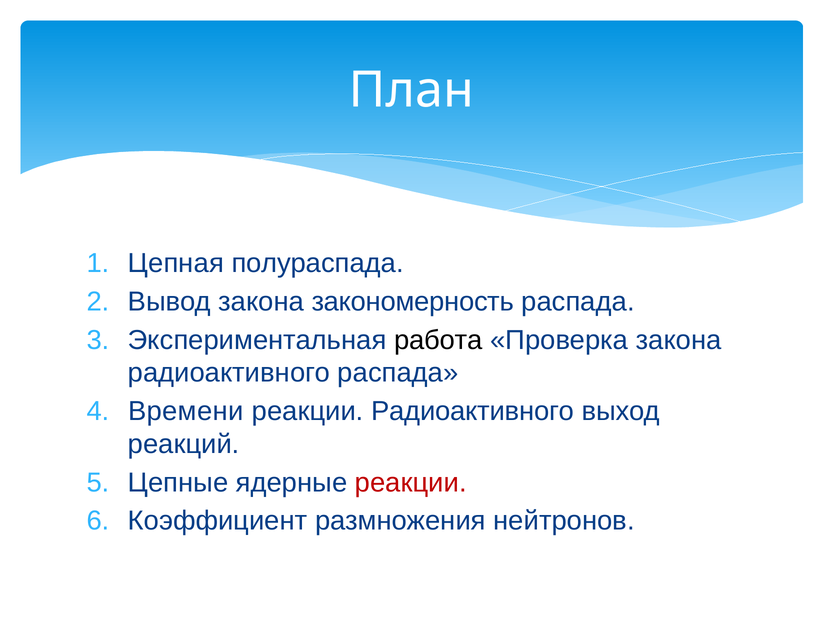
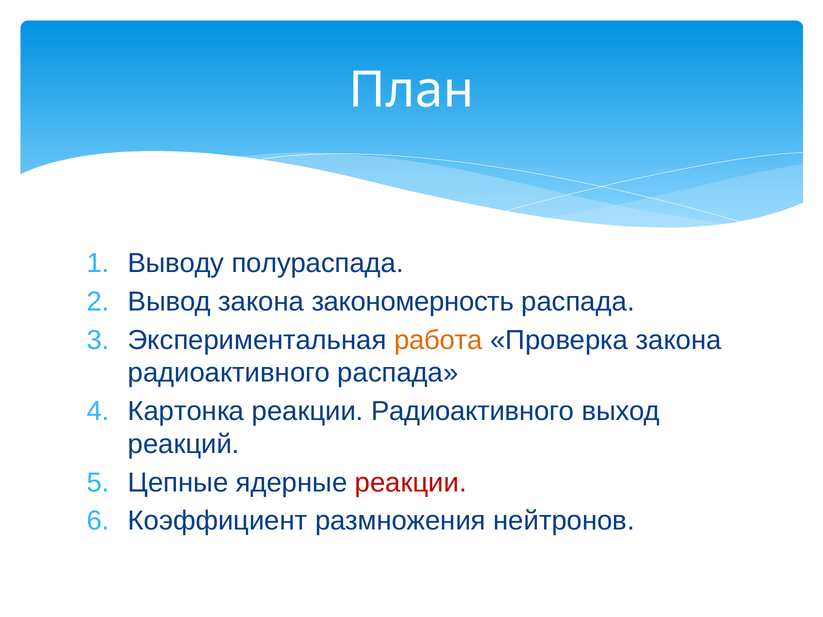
Цепная: Цепная -> Выводу
работа colour: black -> orange
Времени: Времени -> Картонка
